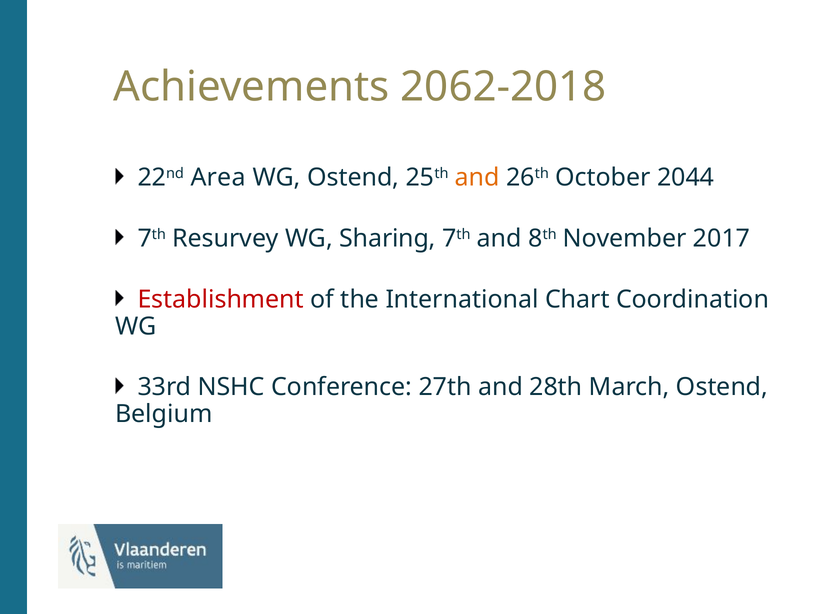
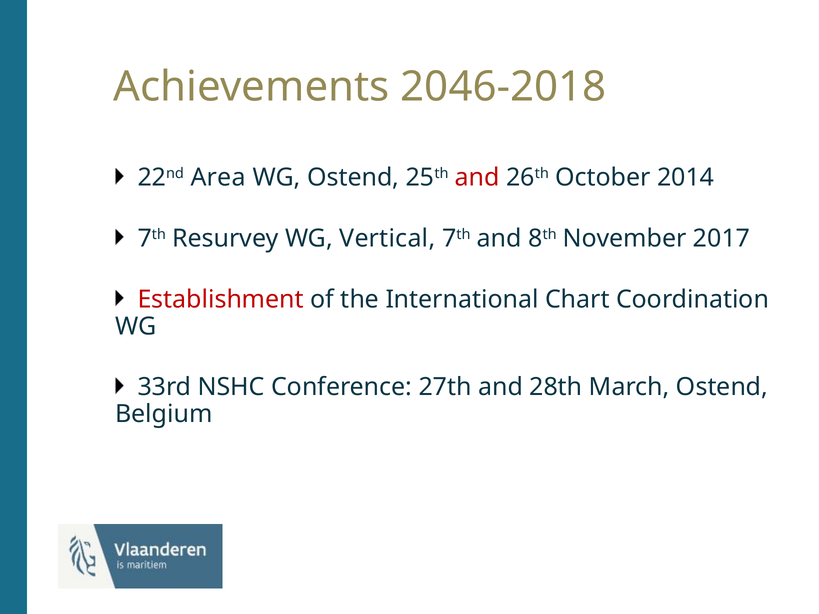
2062-2018: 2062-2018 -> 2046-2018
and at (477, 178) colour: orange -> red
2044: 2044 -> 2014
Sharing: Sharing -> Vertical
